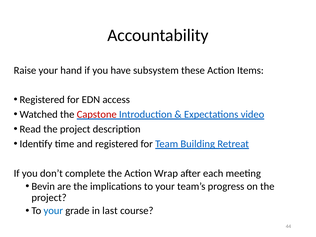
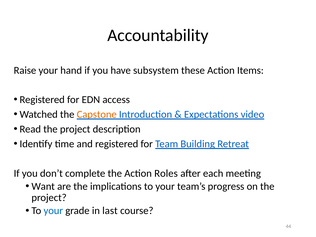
Capstone colour: red -> orange
Wrap: Wrap -> Roles
Bevin: Bevin -> Want
